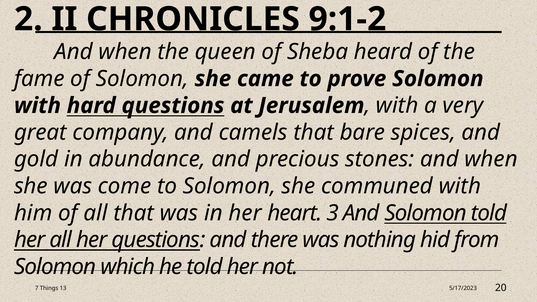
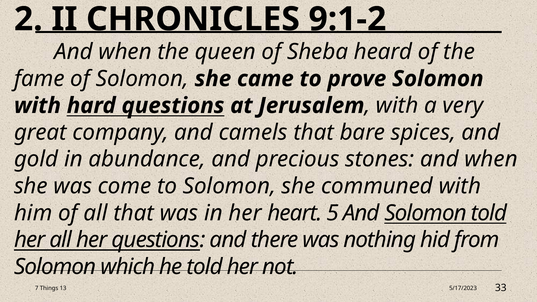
3: 3 -> 5
20: 20 -> 33
